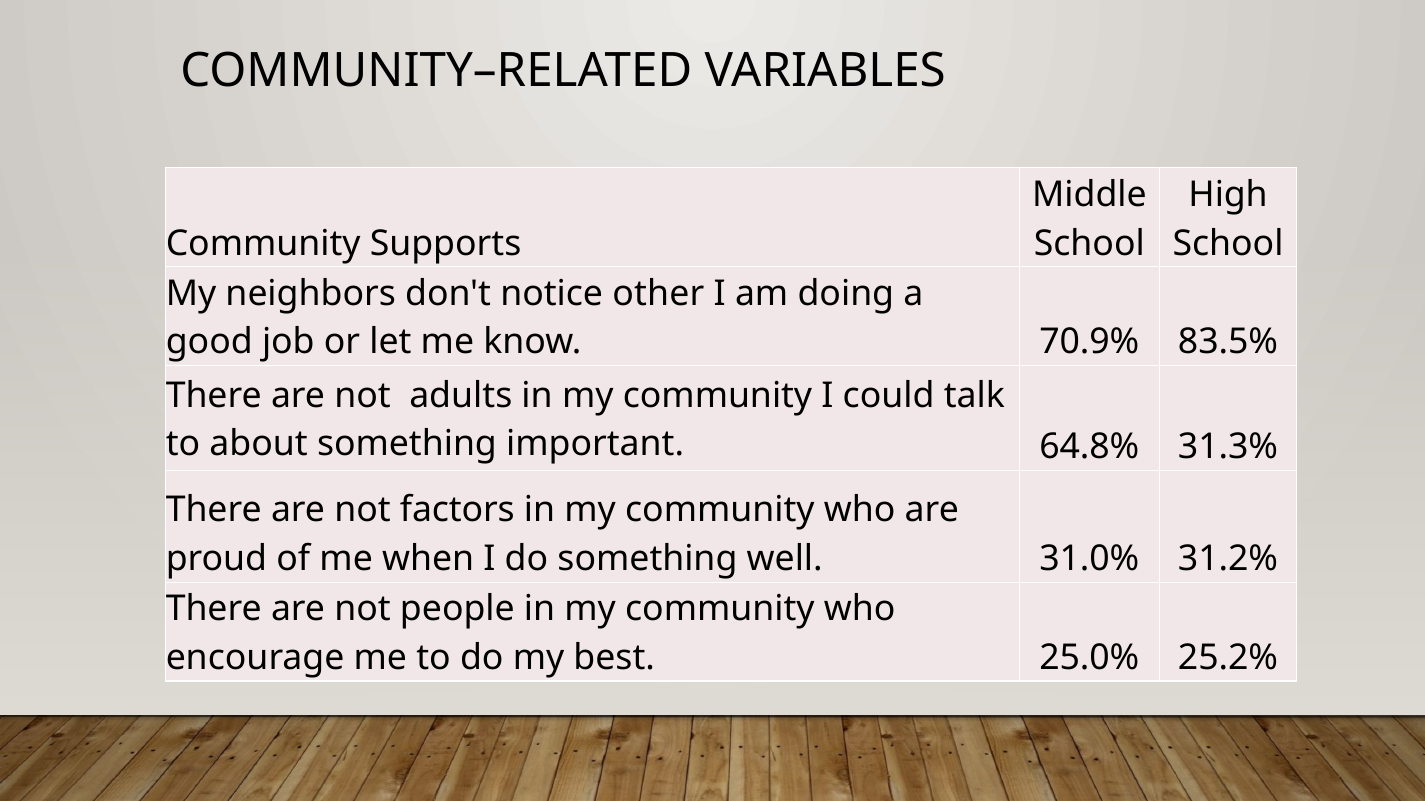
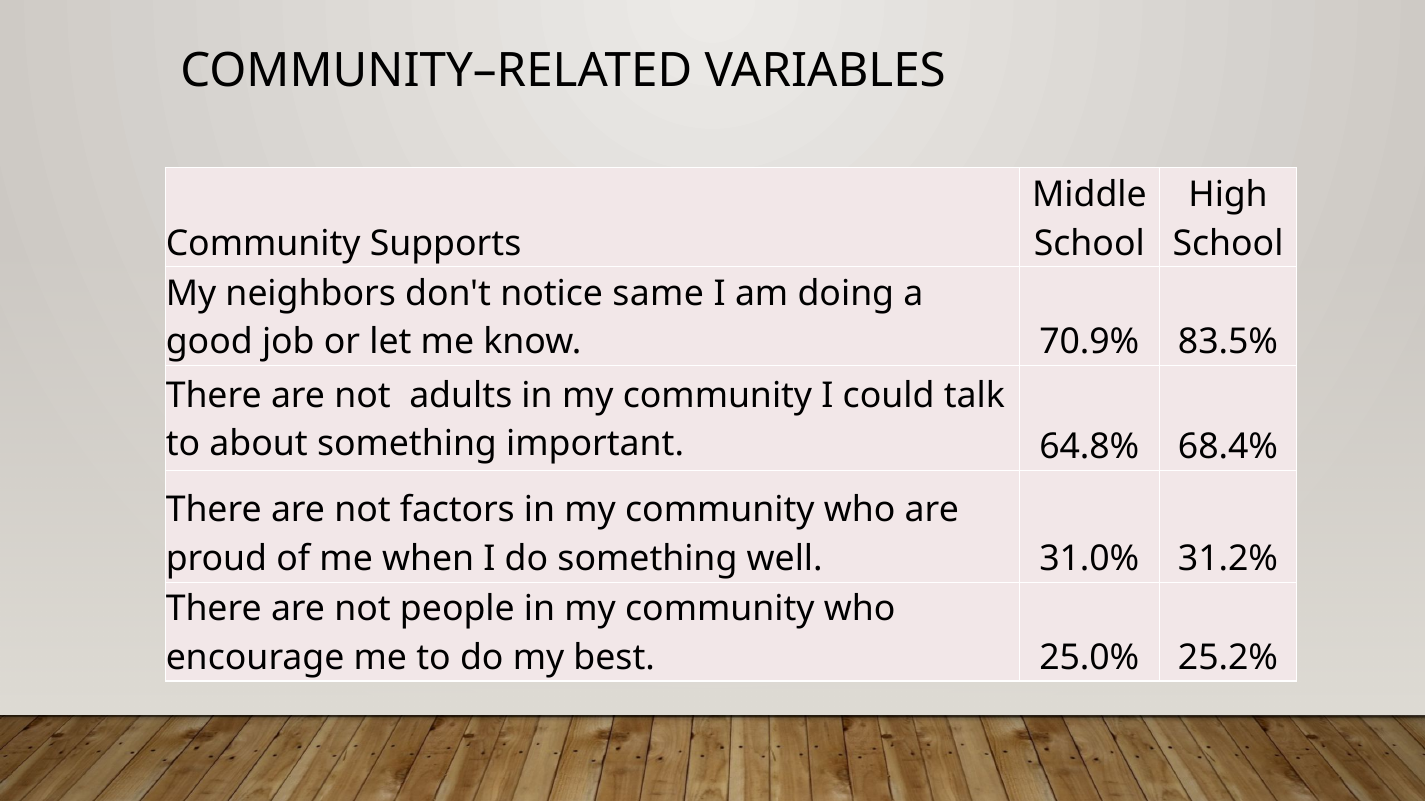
other: other -> same
31.3%: 31.3% -> 68.4%
